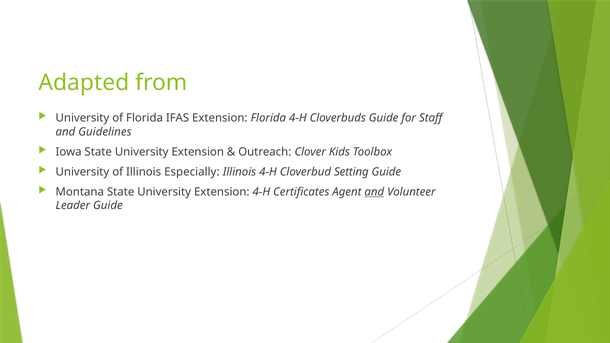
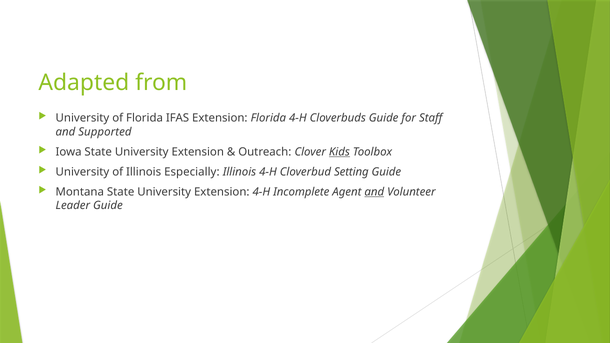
Guidelines: Guidelines -> Supported
Kids underline: none -> present
Certificates: Certificates -> Incomplete
